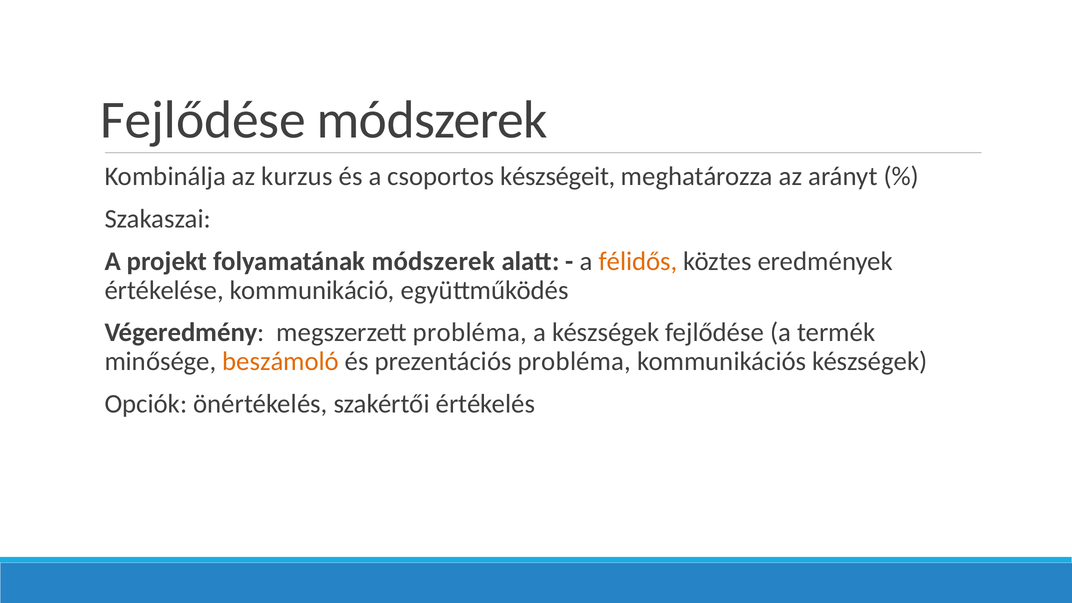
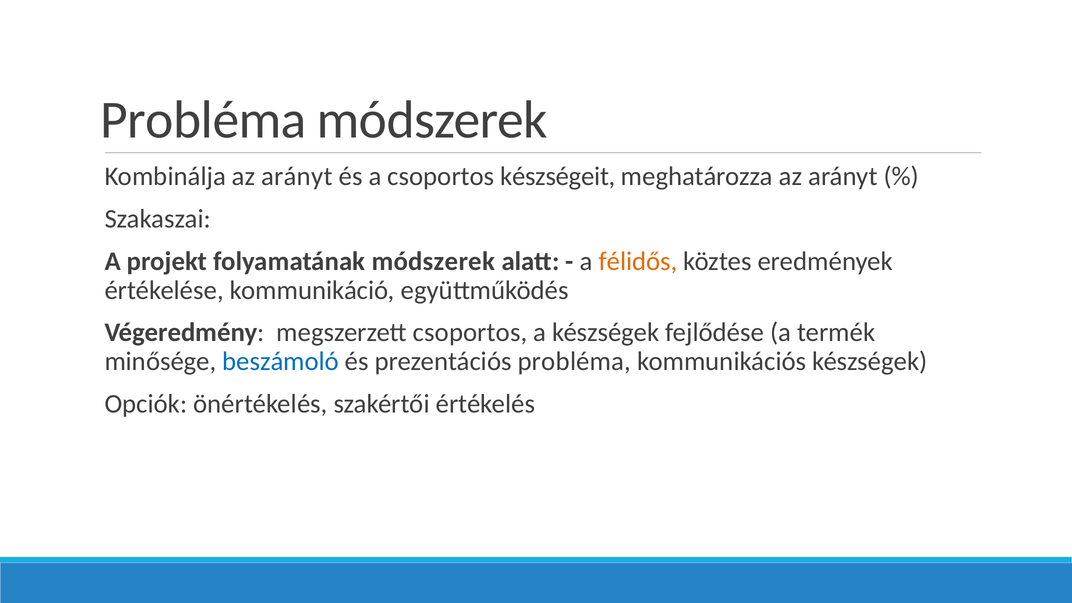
Fejlődése at (203, 120): Fejlődése -> Probléma
Kombinálja az kurzus: kurzus -> arányt
megszerzett probléma: probléma -> csoportos
beszámoló colour: orange -> blue
